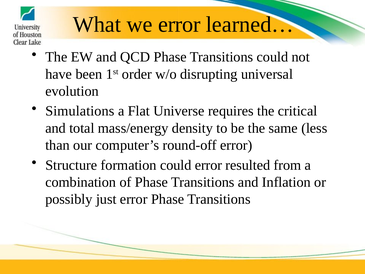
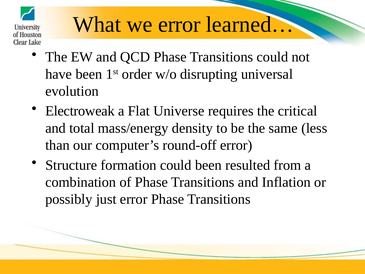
Simulations: Simulations -> Electroweak
could error: error -> been
